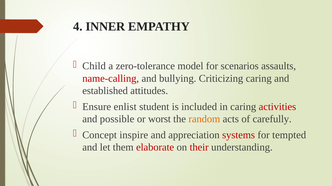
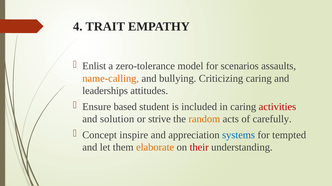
INNER: INNER -> TRAIT
Child: Child -> Enlist
name-calling colour: red -> orange
established: established -> leaderships
enlist: enlist -> based
possible: possible -> solution
worst: worst -> strive
systems colour: red -> blue
elaborate colour: red -> orange
